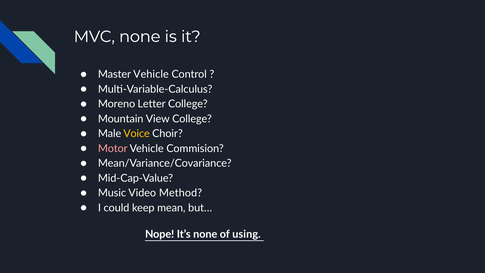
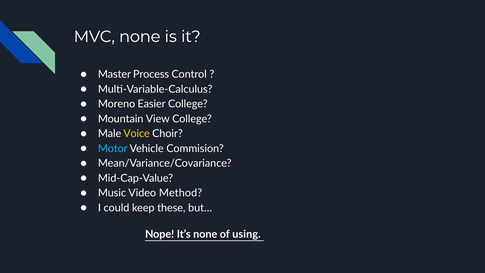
Master Vehicle: Vehicle -> Process
Letter: Letter -> Easier
Motor colour: pink -> light blue
mean: mean -> these
